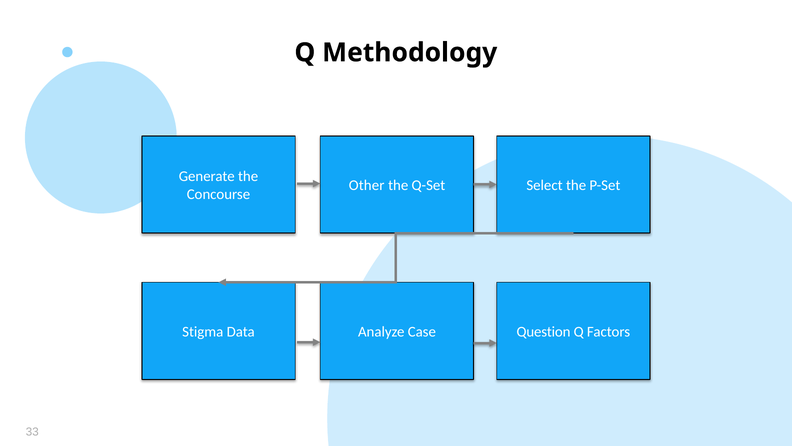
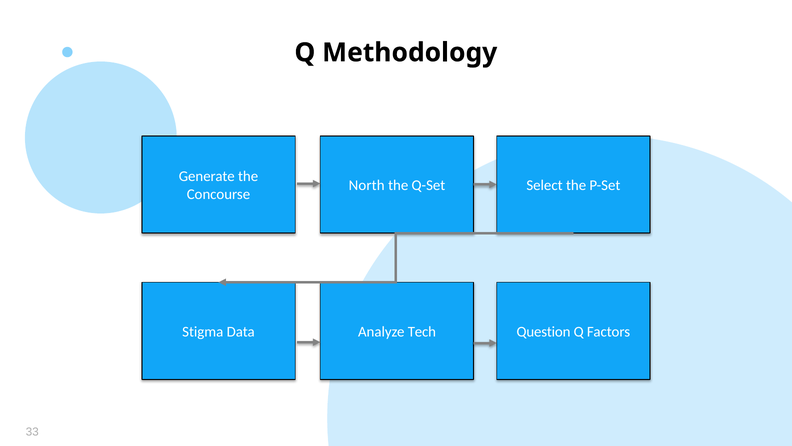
Other: Other -> North
Case: Case -> Tech
